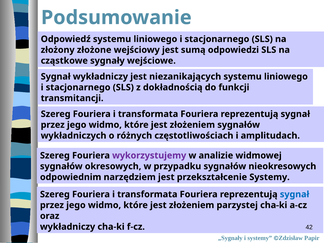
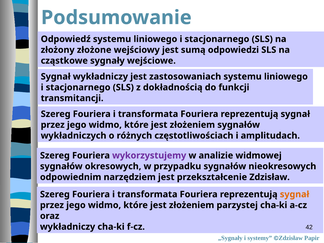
niezanikających: niezanikających -> zastosowaniach
przekształcenie Systemy: Systemy -> Zdzisław
sygnał at (295, 194) colour: blue -> orange
